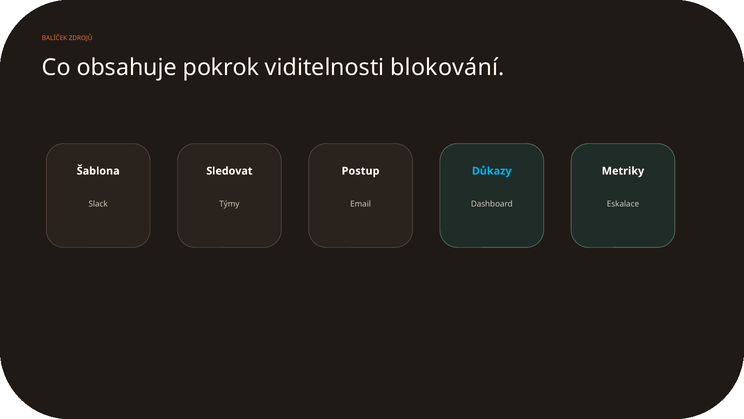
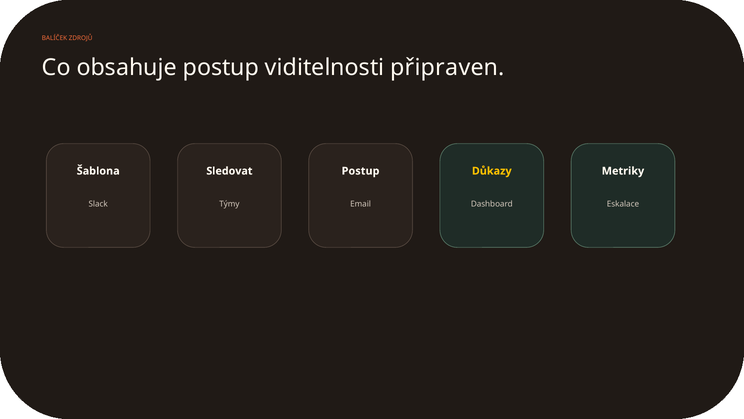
obsahuje pokrok: pokrok -> postup
blokování: blokování -> připraven
Důkazy colour: light blue -> yellow
